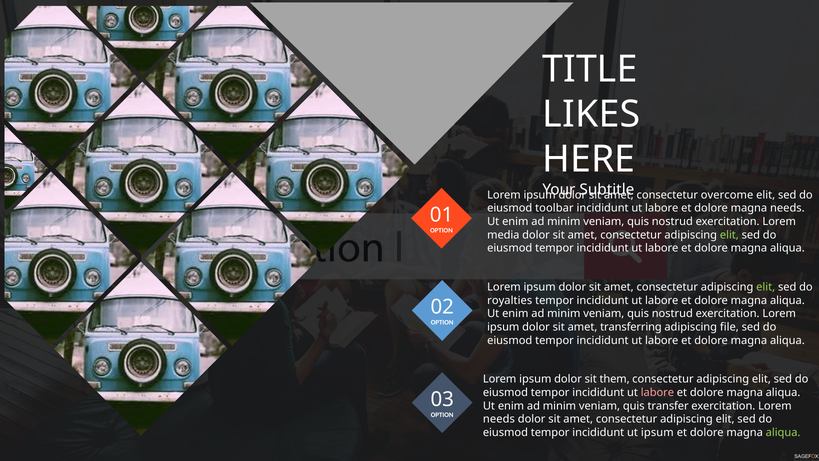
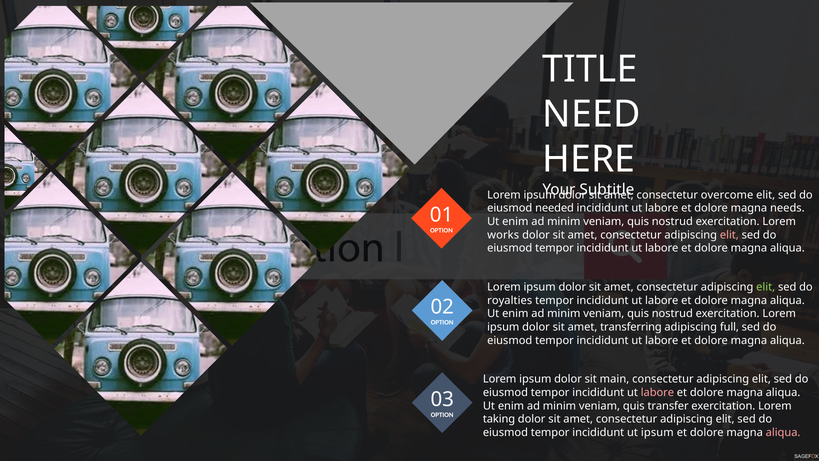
LIKES: LIKES -> NEED
toolbar: toolbar -> needed
media: media -> works
elit at (729, 235) colour: light green -> pink
file: file -> full
them: them -> main
needs at (499, 419): needs -> taking
aliqua at (783, 432) colour: light green -> pink
